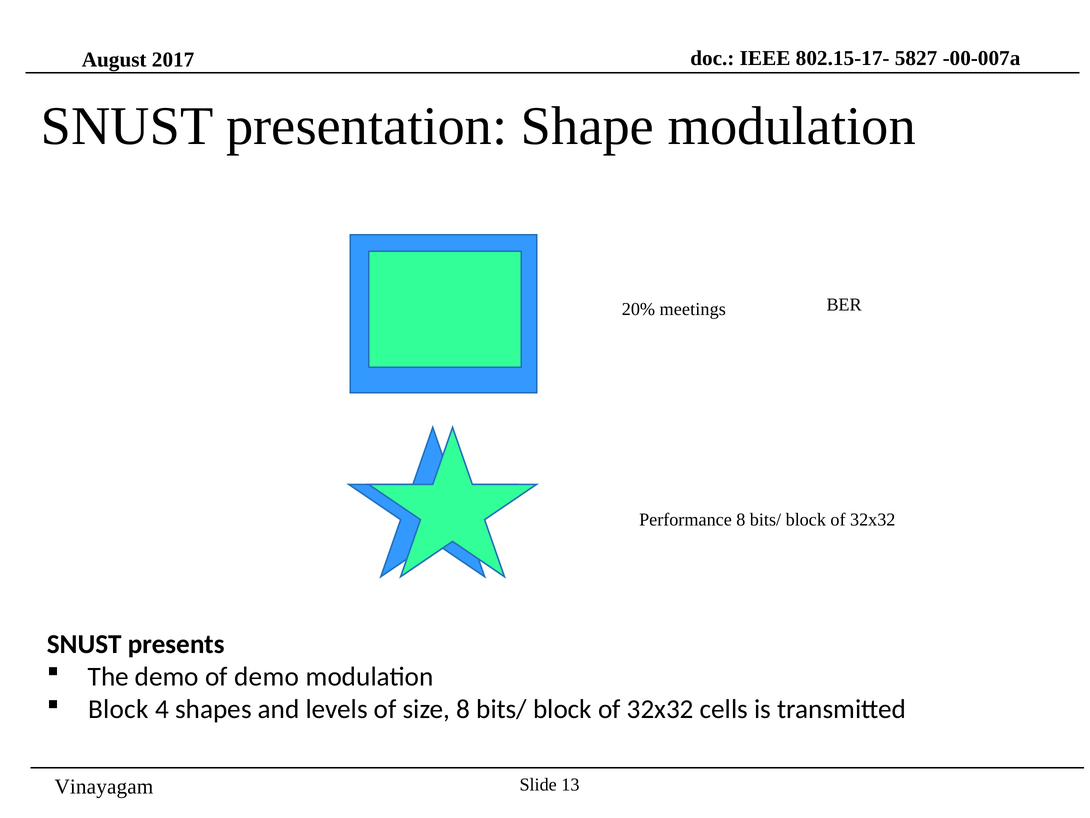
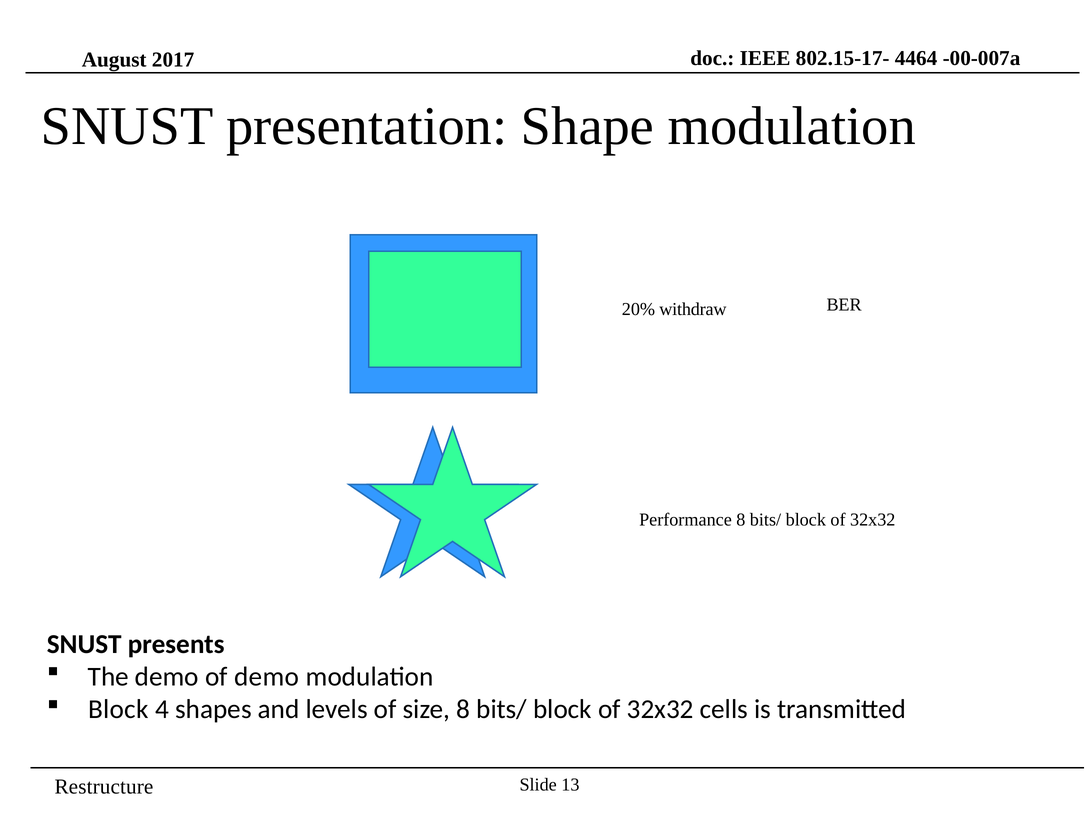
5827: 5827 -> 4464
meetings: meetings -> withdraw
Vinayagam: Vinayagam -> Restructure
